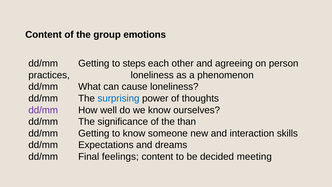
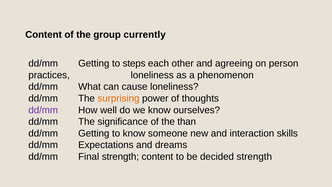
emotions: emotions -> currently
surprising colour: blue -> orange
Final feelings: feelings -> strength
decided meeting: meeting -> strength
